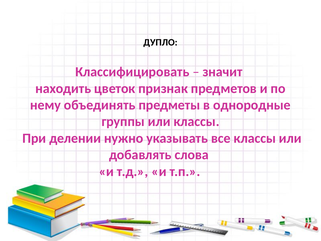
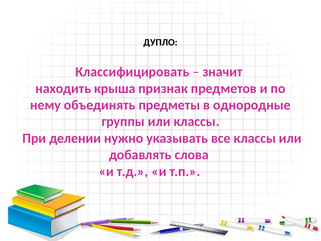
цветок: цветок -> крыша
